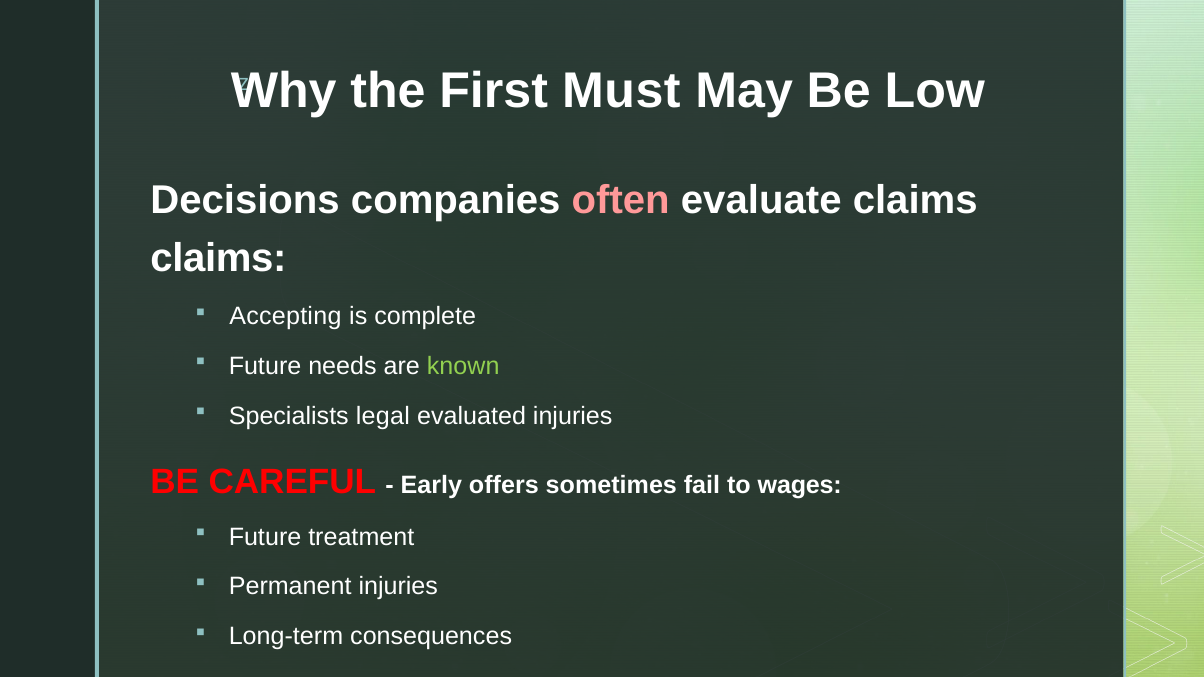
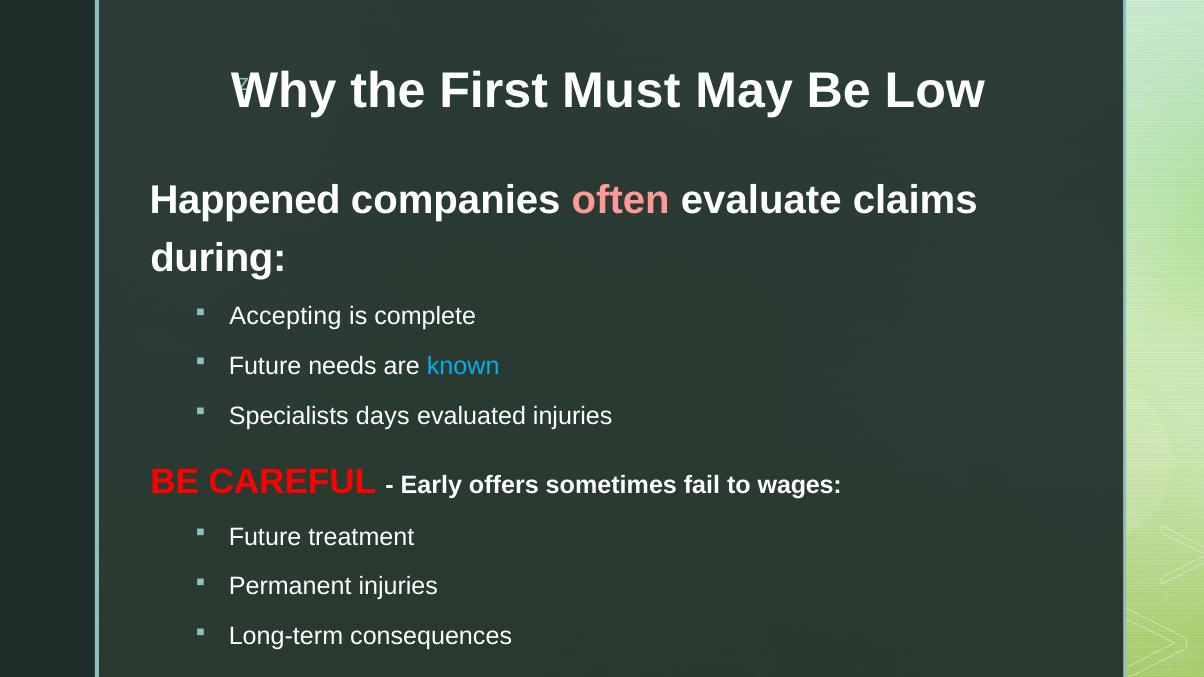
Decisions: Decisions -> Happened
claims at (218, 259): claims -> during
known colour: light green -> light blue
legal: legal -> days
